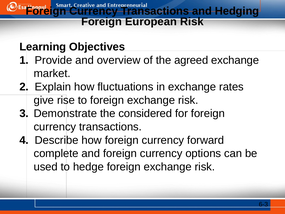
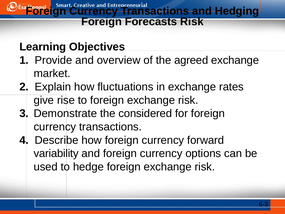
European: European -> Forecasts
complete: complete -> variability
